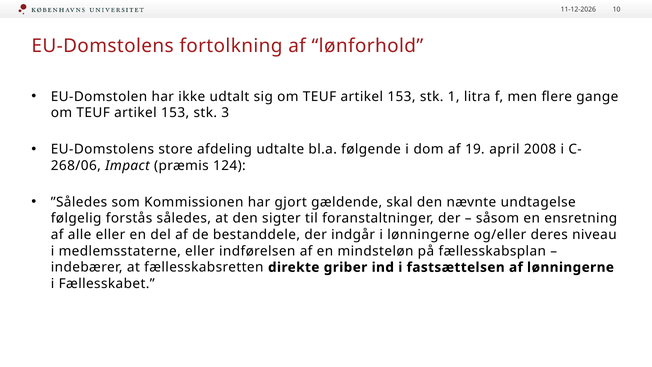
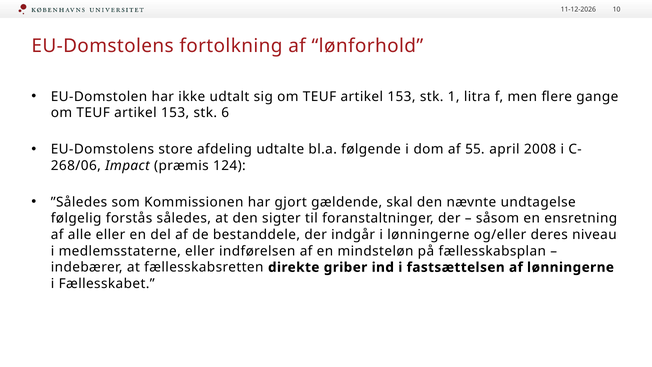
3: 3 -> 6
19: 19 -> 55
